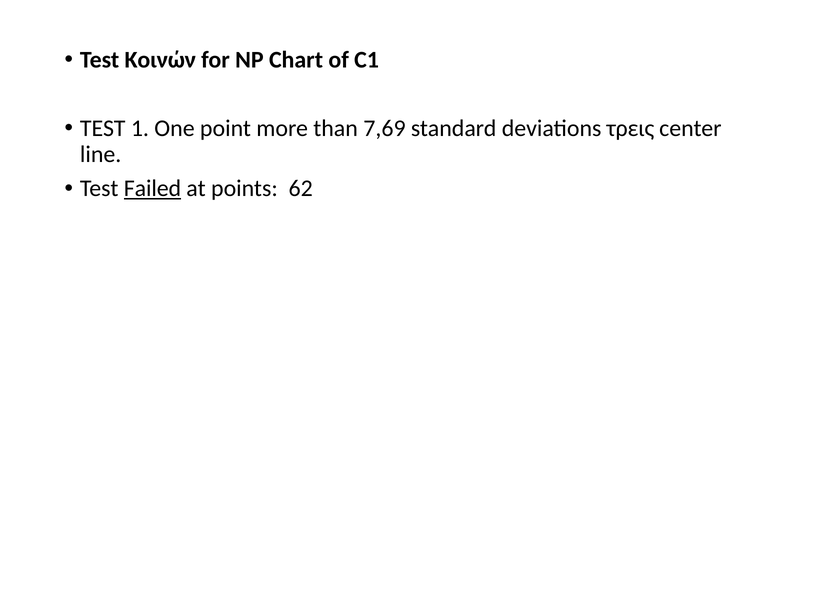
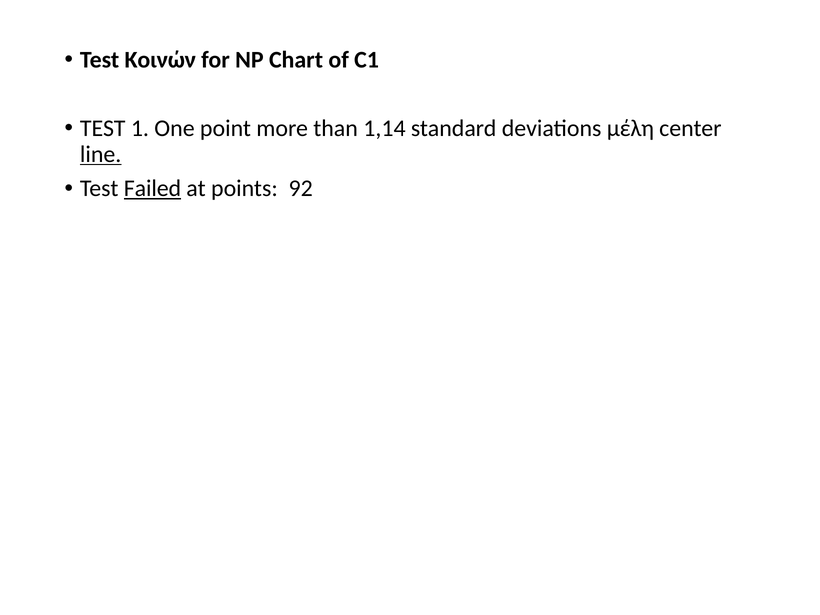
7,69: 7,69 -> 1,14
τρεις: τρεις -> μέλη
line underline: none -> present
62: 62 -> 92
